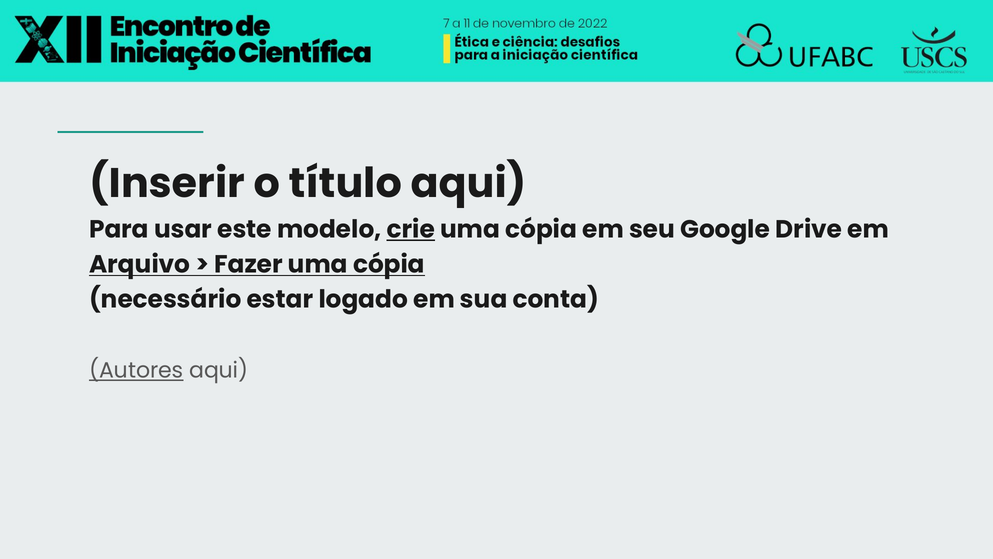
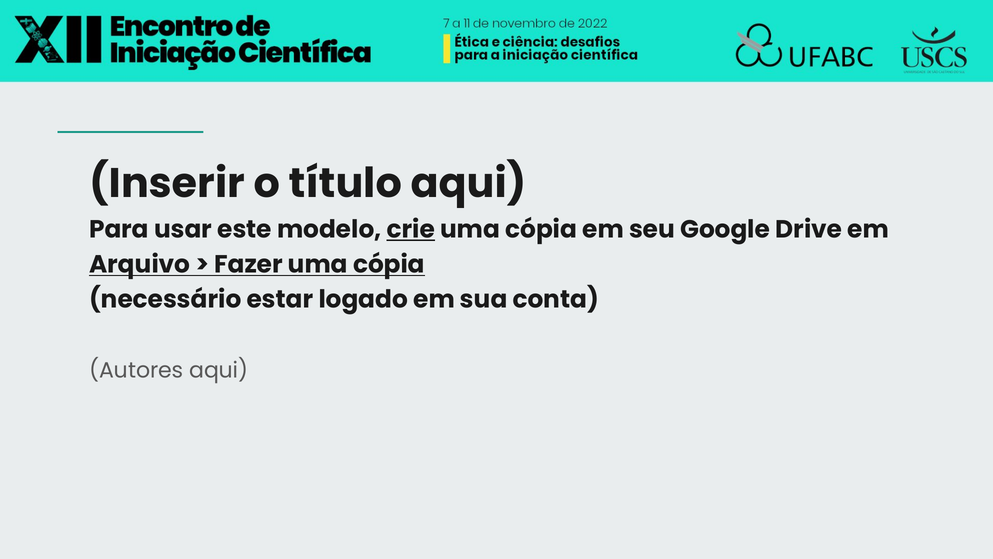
Autores underline: present -> none
